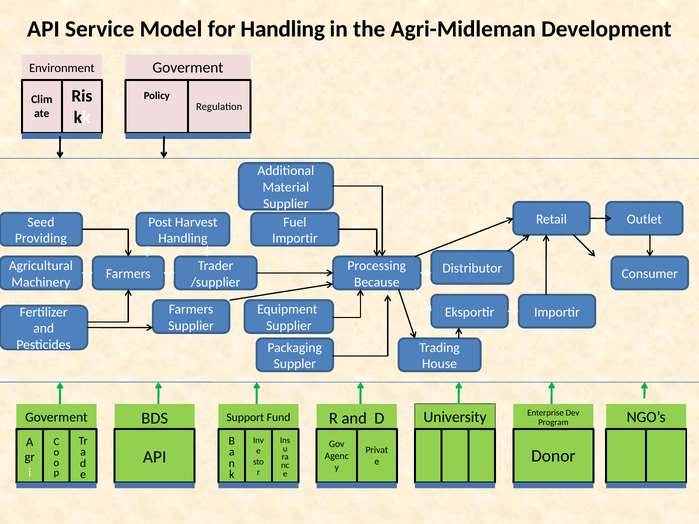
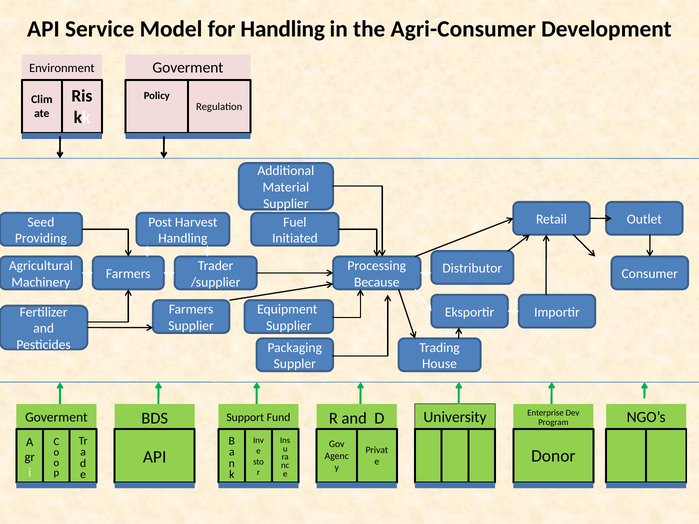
Agri-Midleman: Agri-Midleman -> Agri-Consumer
Importir at (295, 238): Importir -> Initiated
